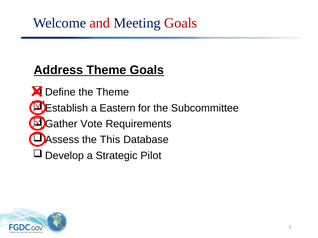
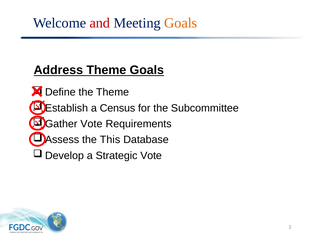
Goals at (181, 23) colour: red -> orange
Eastern: Eastern -> Census
Strategic Pilot: Pilot -> Vote
